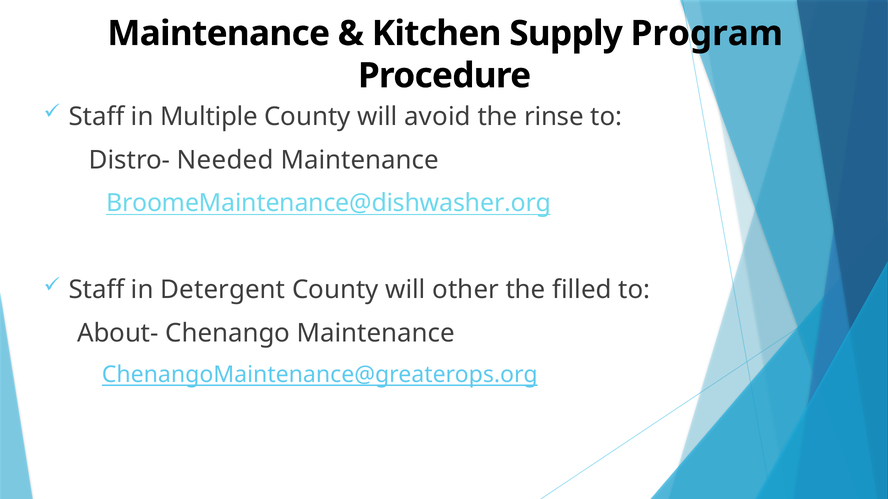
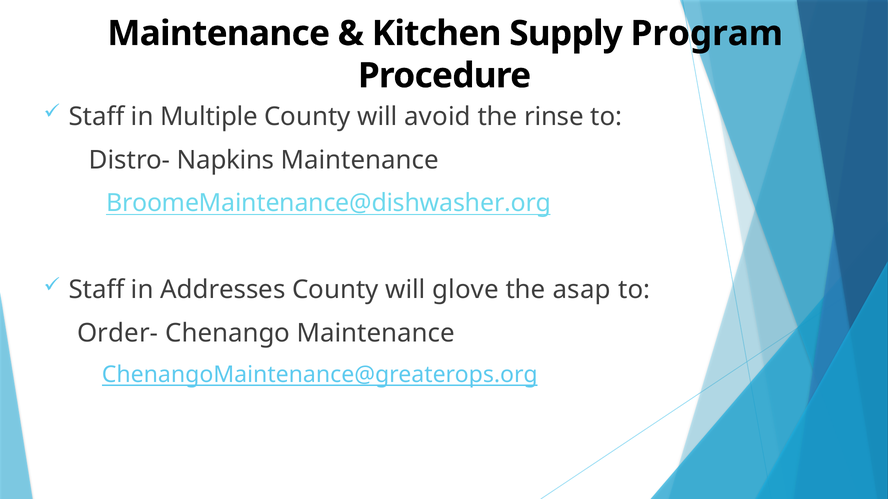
Needed: Needed -> Napkins
Detergent: Detergent -> Addresses
other: other -> glove
filled: filled -> asap
About-: About- -> Order-
